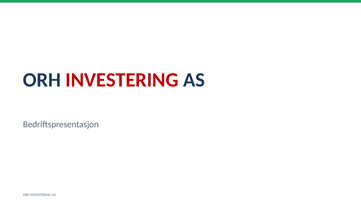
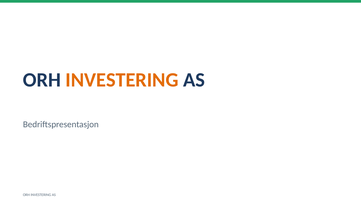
INVESTERING at (122, 80) colour: red -> orange
